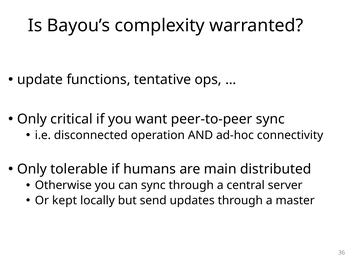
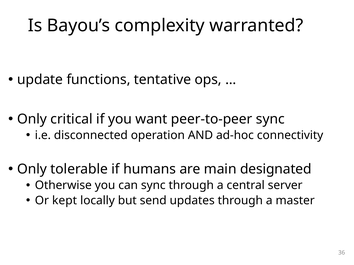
distributed: distributed -> designated
